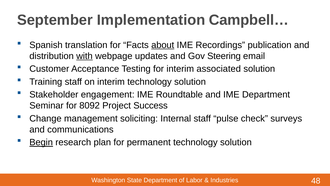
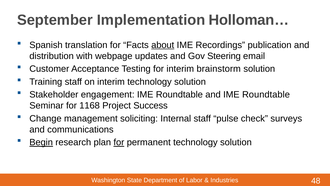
Campbell…: Campbell… -> Holloman…
with underline: present -> none
associated: associated -> brainstorm
and IME Department: Department -> Roundtable
8092: 8092 -> 1168
for at (119, 142) underline: none -> present
